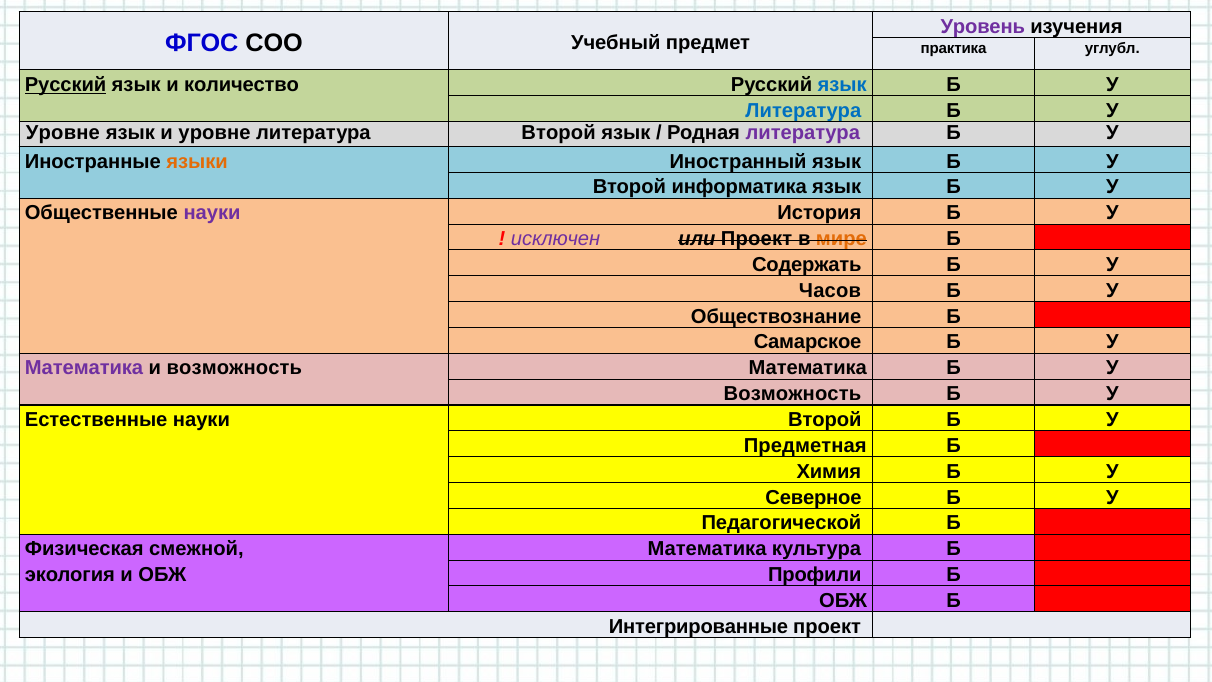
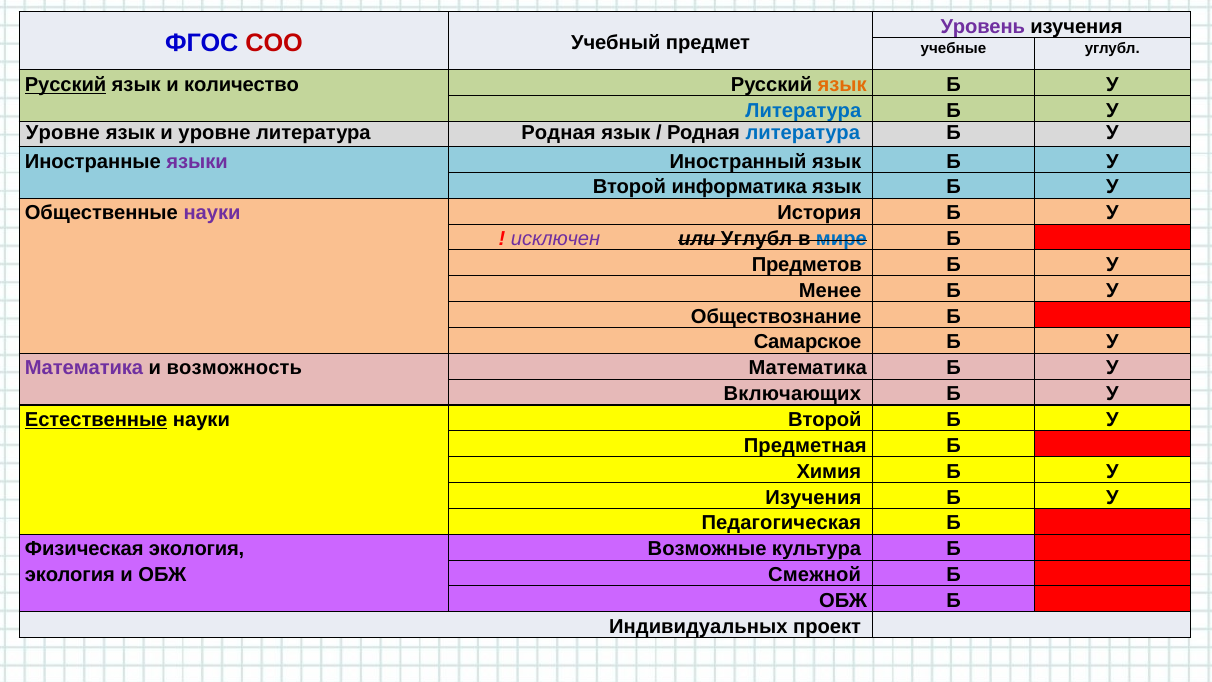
СОО colour: black -> red
практика: практика -> учебные
язык at (842, 85) colour: blue -> orange
литература Второй: Второй -> Родная
литература at (803, 133) colour: purple -> blue
языки colour: orange -> purple
или Проект: Проект -> Углубл
мире colour: orange -> blue
Содержать: Содержать -> Предметов
Часов: Часов -> Менее
Возможность at (792, 394): Возможность -> Включающих
Естественные underline: none -> present
Северное at (814, 497): Северное -> Изучения
Педагогической: Педагогической -> Педагогическая
Физическая смежной: смежной -> экология
Математика at (707, 549): Математика -> Возможные
Профили: Профили -> Смежной
Интегрированные: Интегрированные -> Индивидуальных
